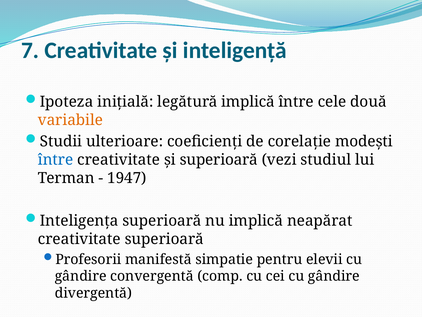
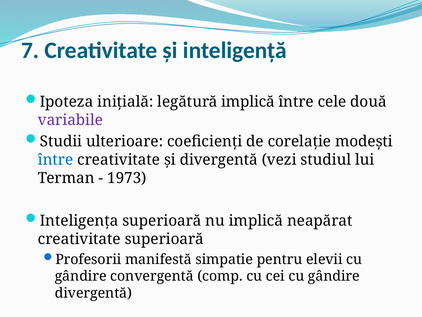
variabile colour: orange -> purple
şi superioară: superioară -> divergentă
1947: 1947 -> 1973
